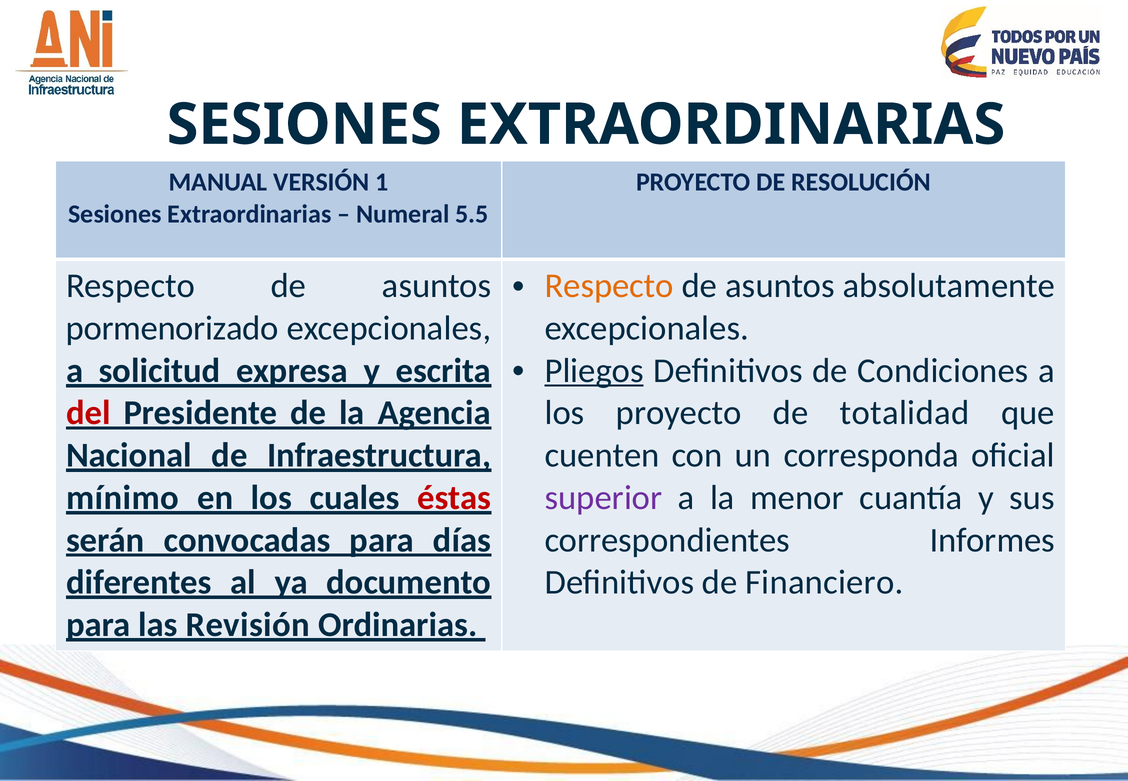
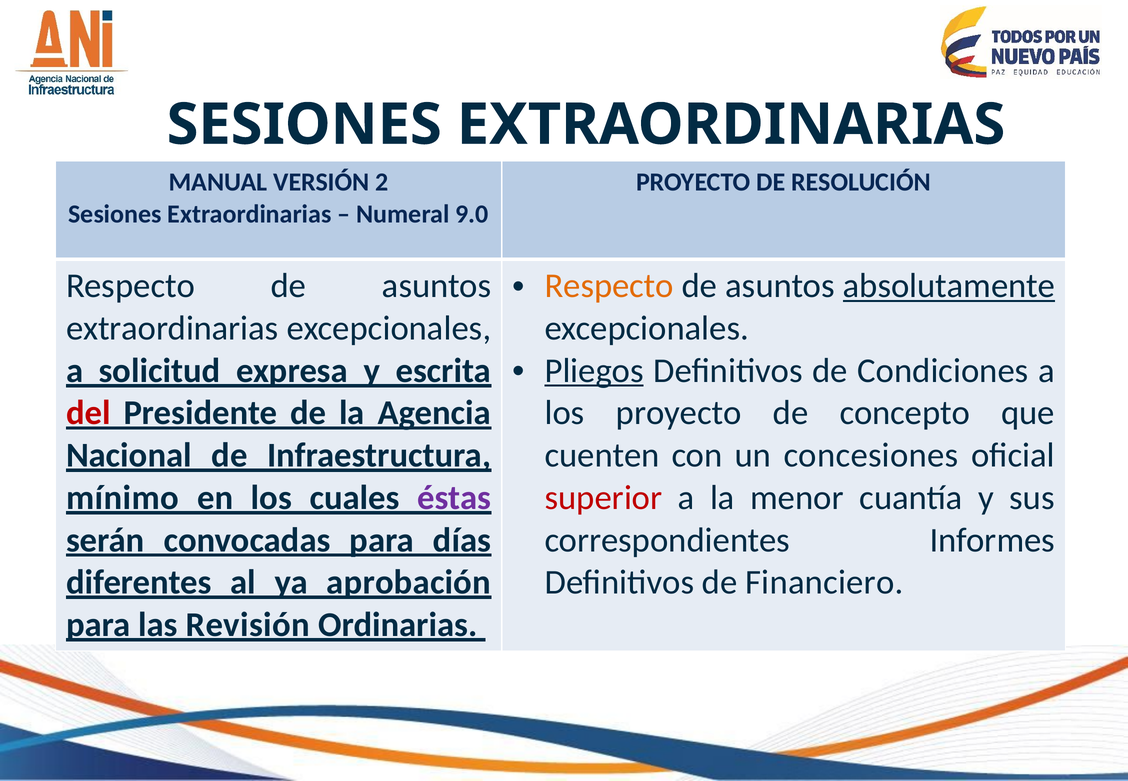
1: 1 -> 2
5.5: 5.5 -> 9.0
absolutamente underline: none -> present
pormenorizado at (172, 328): pormenorizado -> extraordinarias
totalidad: totalidad -> concepto
corresponda: corresponda -> concesiones
éstas colour: red -> purple
superior colour: purple -> red
documento: documento -> aprobación
